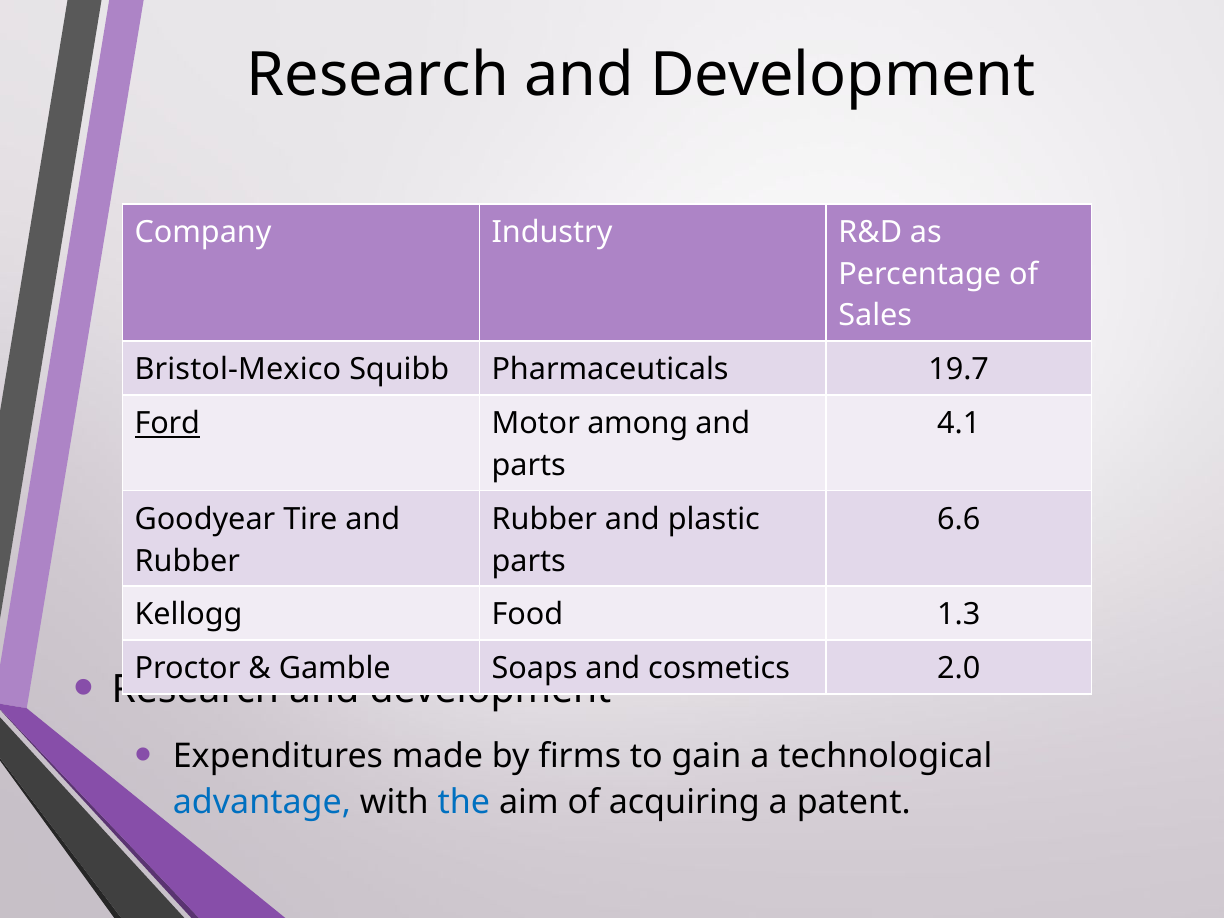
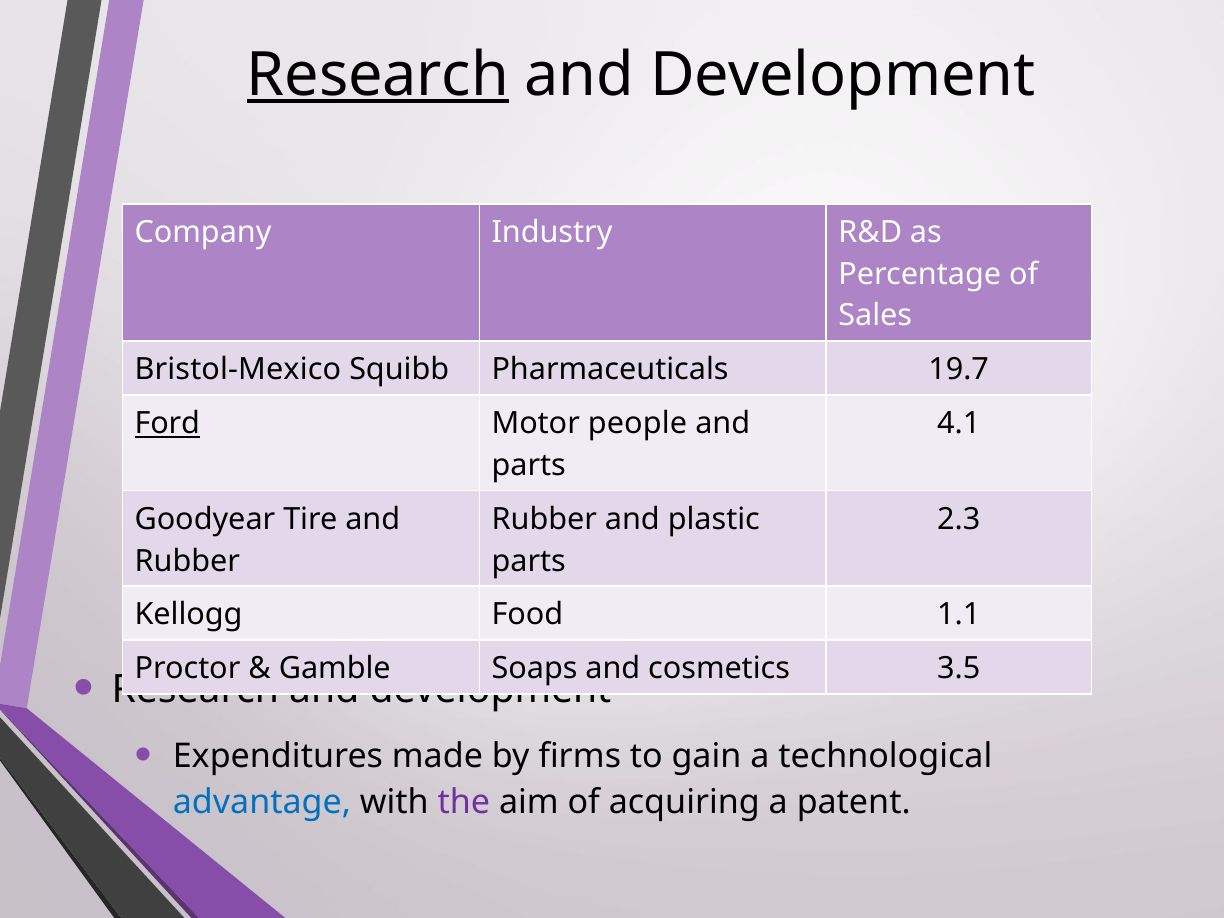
Research at (378, 75) underline: none -> present
among: among -> people
6.6: 6.6 -> 2.3
1.3: 1.3 -> 1.1
2.0: 2.0 -> 3.5
the colour: blue -> purple
